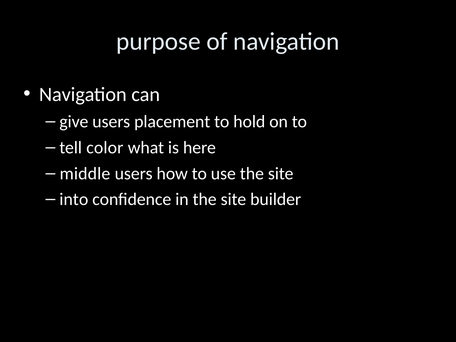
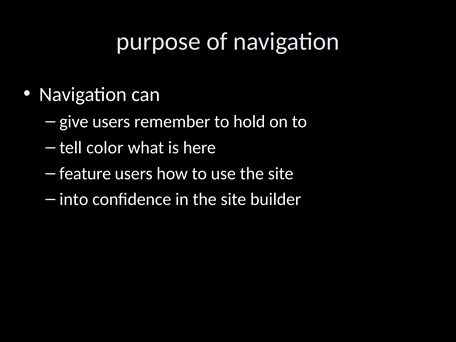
placement: placement -> remember
middle: middle -> feature
